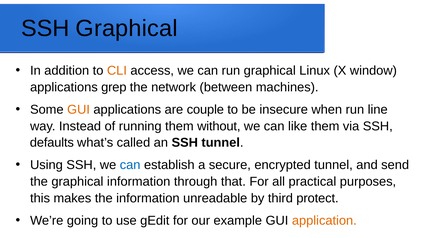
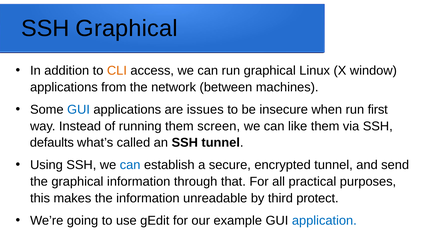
grep: grep -> from
GUI at (79, 110) colour: orange -> blue
couple: couple -> issues
line: line -> first
without: without -> screen
application colour: orange -> blue
